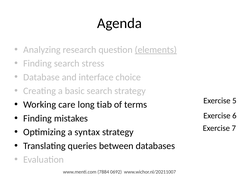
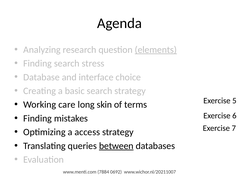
tiab: tiab -> skin
syntax: syntax -> access
between underline: none -> present
